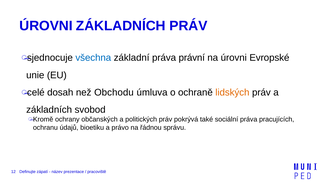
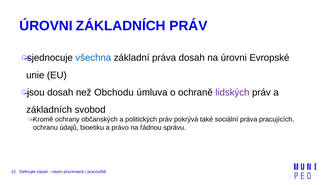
práva právní: právní -> dosah
celé: celé -> jsou
lidských colour: orange -> purple
